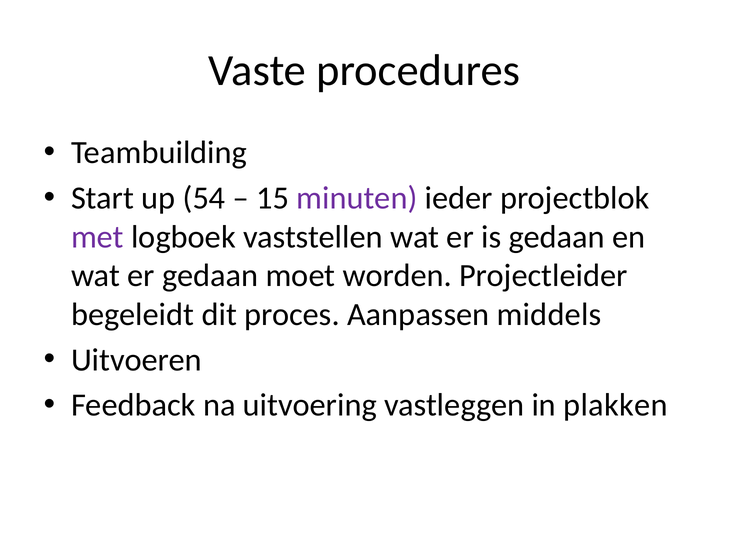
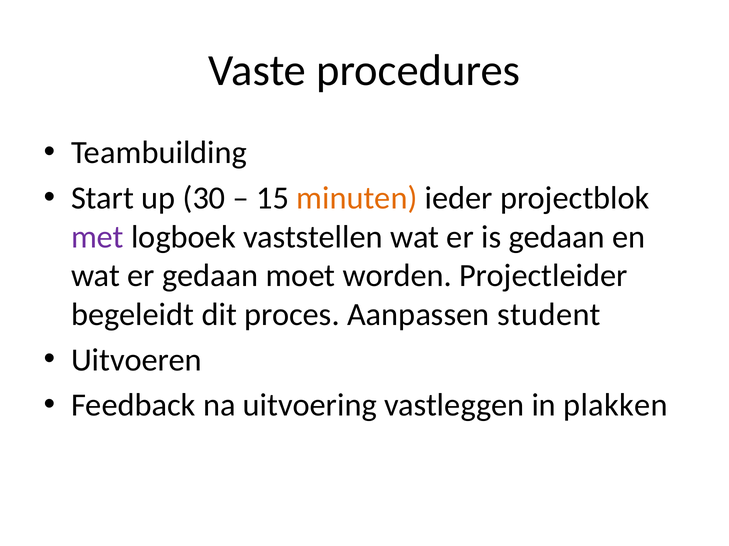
54: 54 -> 30
minuten colour: purple -> orange
middels: middels -> student
